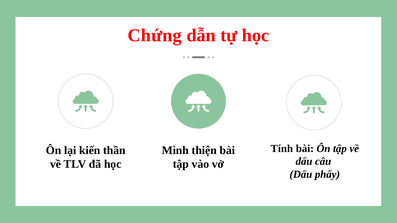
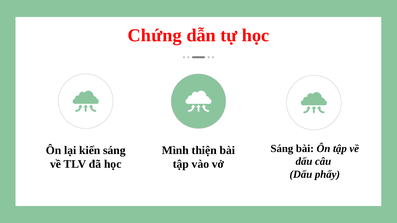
Tính at (282, 149): Tính -> Sáng
kiến thần: thần -> sáng
